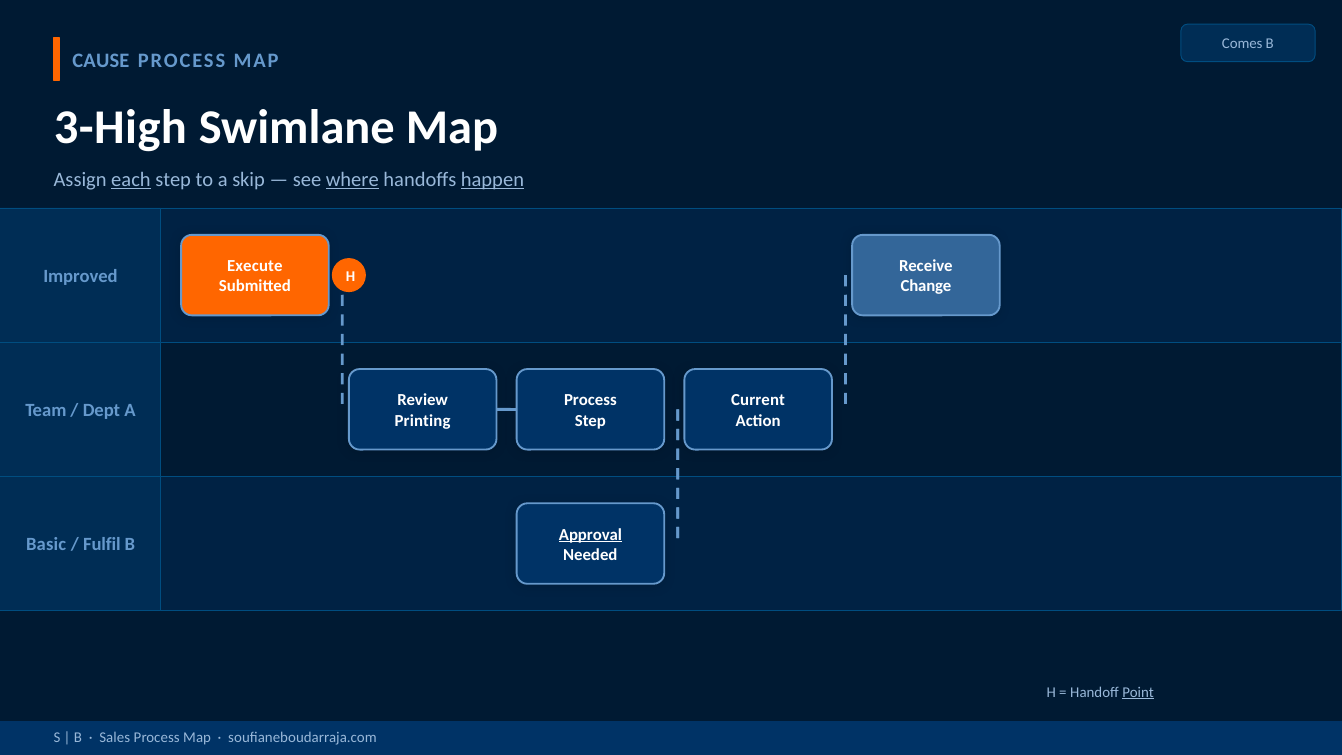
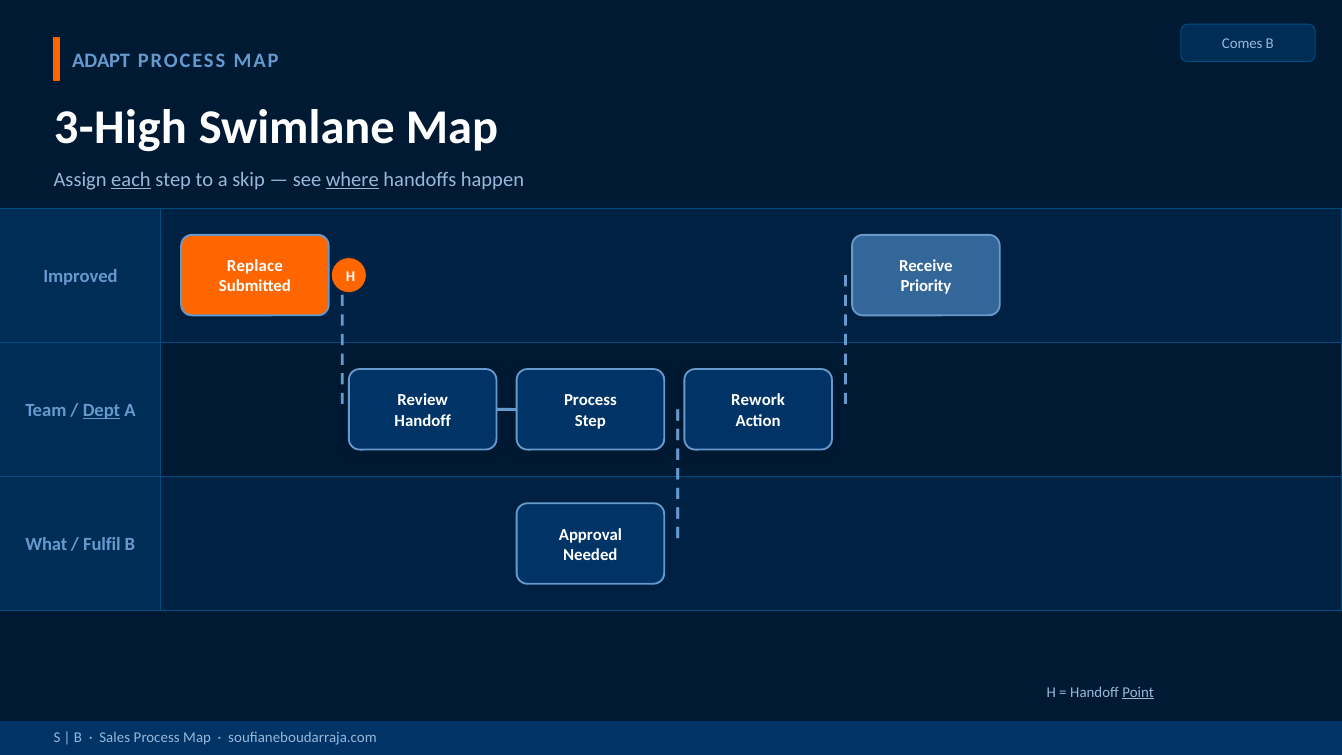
CAUSE: CAUSE -> ADAPT
happen underline: present -> none
Execute: Execute -> Replace
Change: Change -> Priority
Current: Current -> Rework
Dept underline: none -> present
Printing at (423, 421): Printing -> Handoff
Approval underline: present -> none
Basic: Basic -> What
